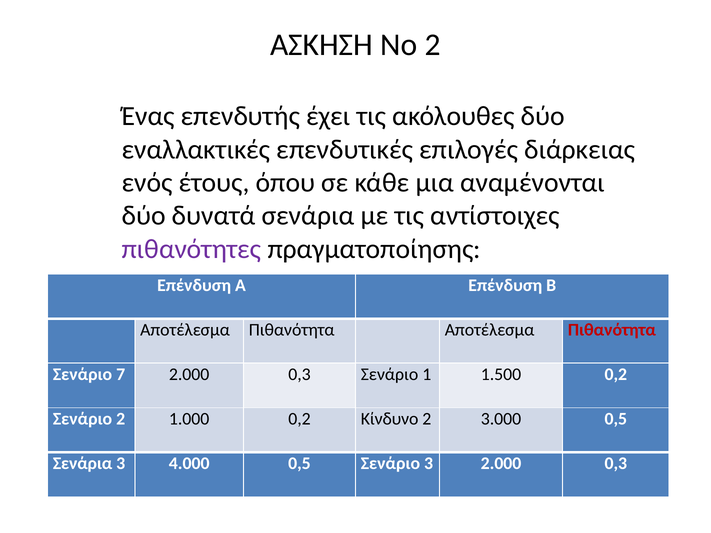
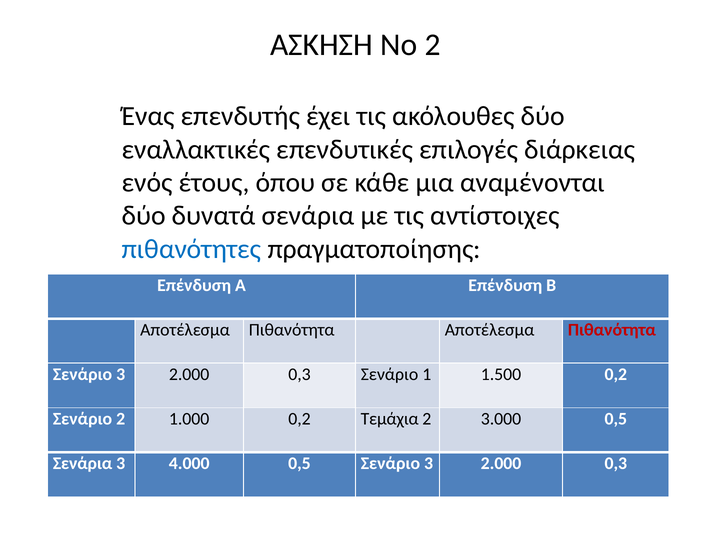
πιθανότητες colour: purple -> blue
7 at (121, 374): 7 -> 3
Κίνδυνο: Κίνδυνο -> Τεμάχια
